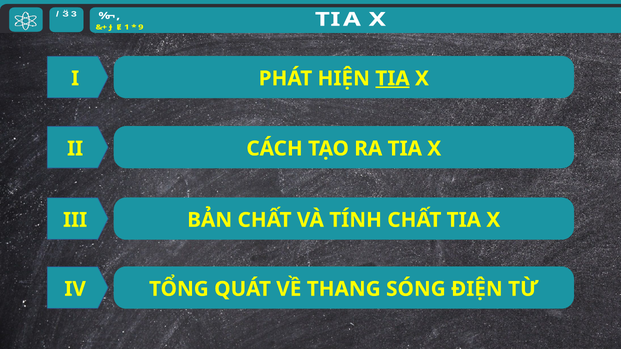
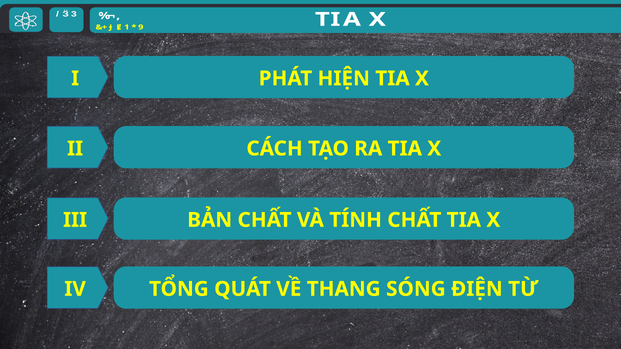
TIA at (392, 79) underline: present -> none
